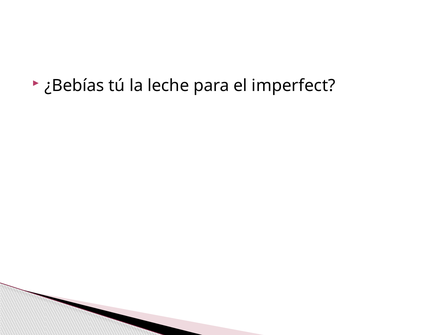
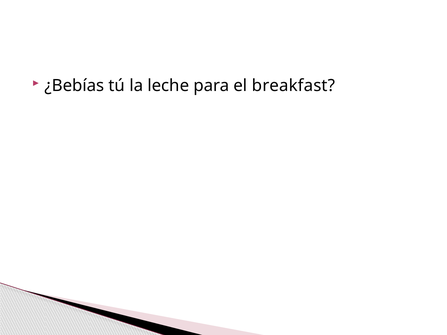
imperfect: imperfect -> breakfast
